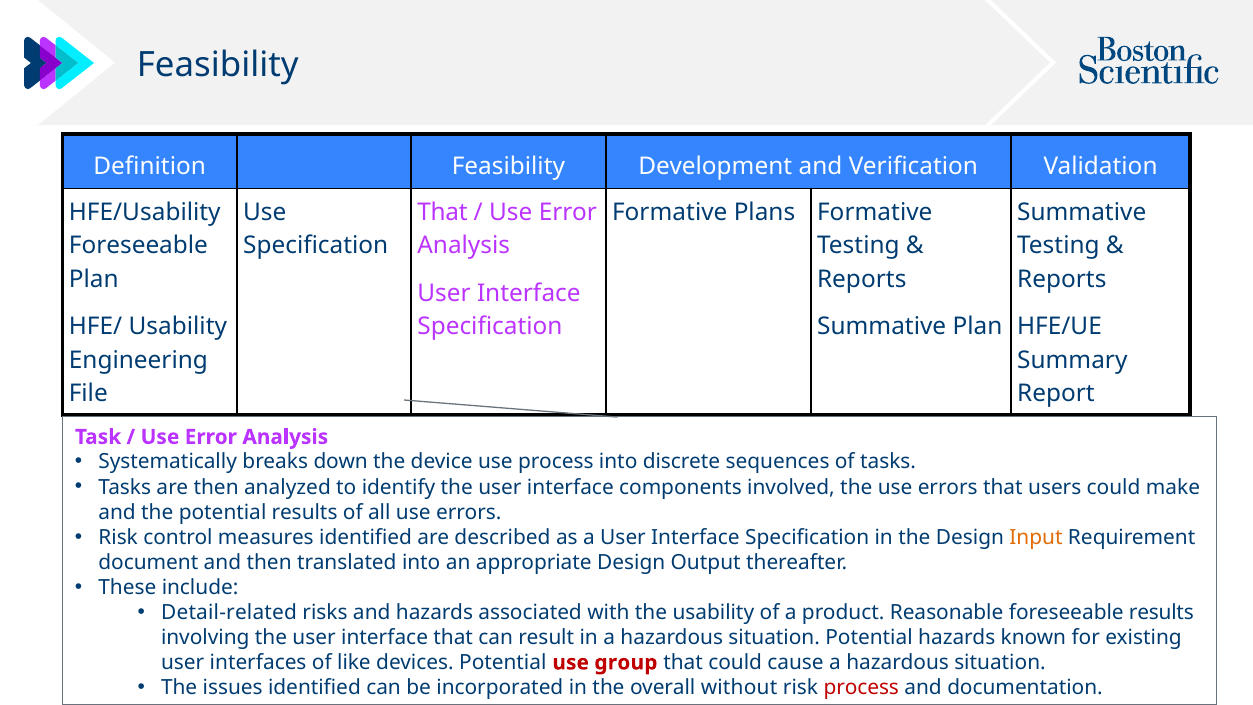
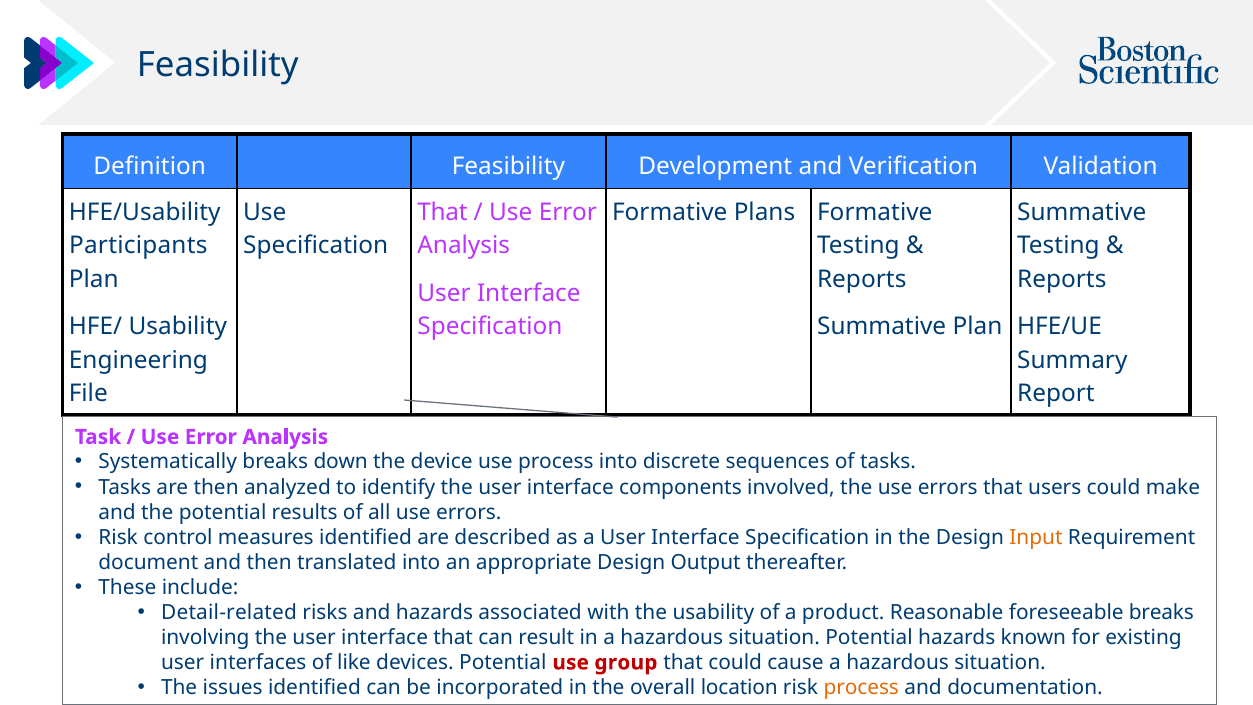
Foreseeable at (138, 246): Foreseeable -> Participants
foreseeable results: results -> breaks
without: without -> location
process at (861, 687) colour: red -> orange
